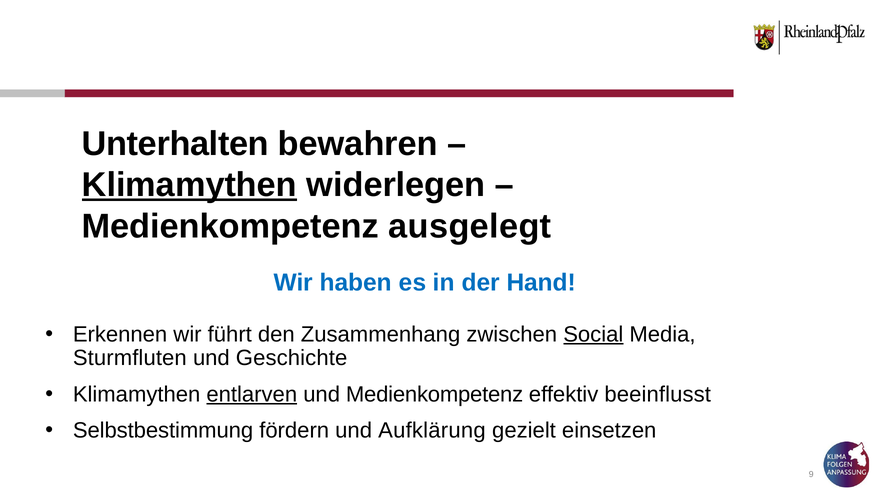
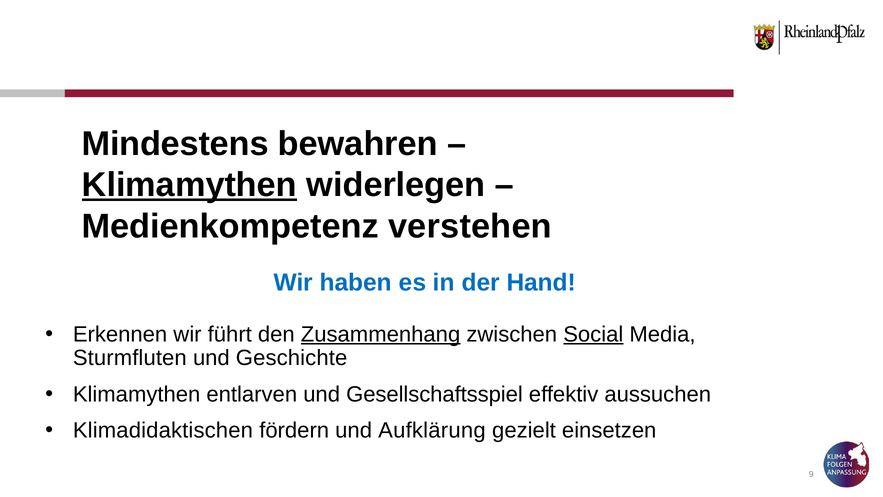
Unterhalten: Unterhalten -> Mindestens
ausgelegt: ausgelegt -> verstehen
Zusammenhang underline: none -> present
entlarven underline: present -> none
und Medienkompetenz: Medienkompetenz -> Gesellschaftsspiel
beeinflusst: beeinflusst -> aussuchen
Selbstbestimmung: Selbstbestimmung -> Klimadidaktischen
